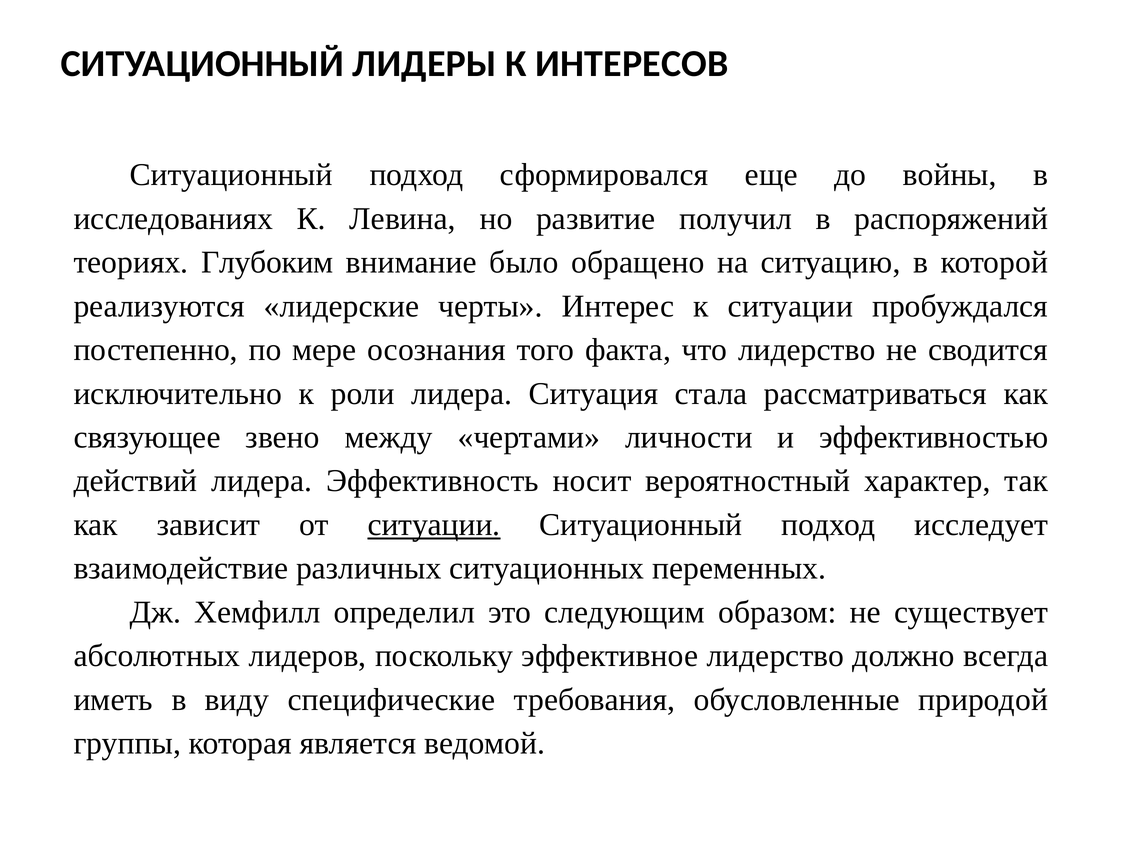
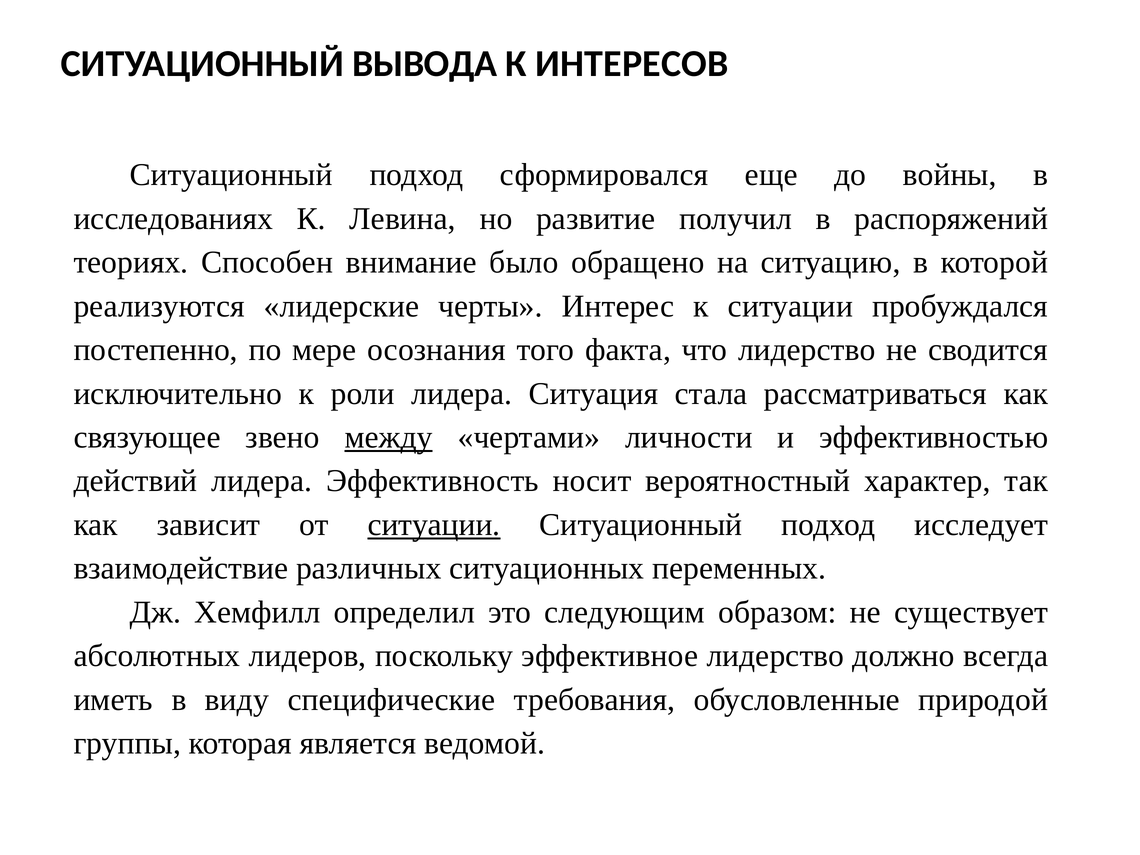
ЛИДЕРЫ: ЛИДЕРЫ -> ВЫВОДА
Глубоким: Глубоким -> Способен
между underline: none -> present
